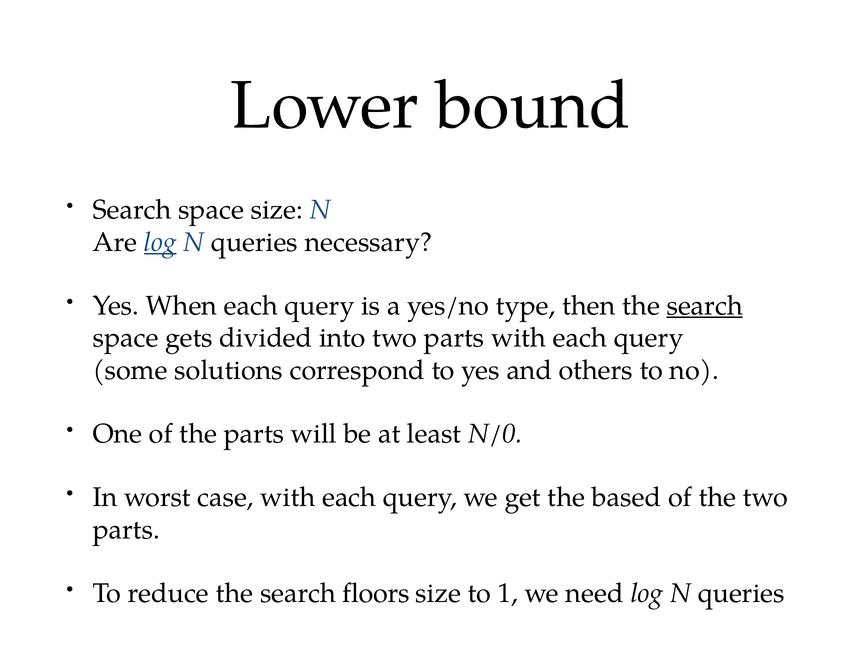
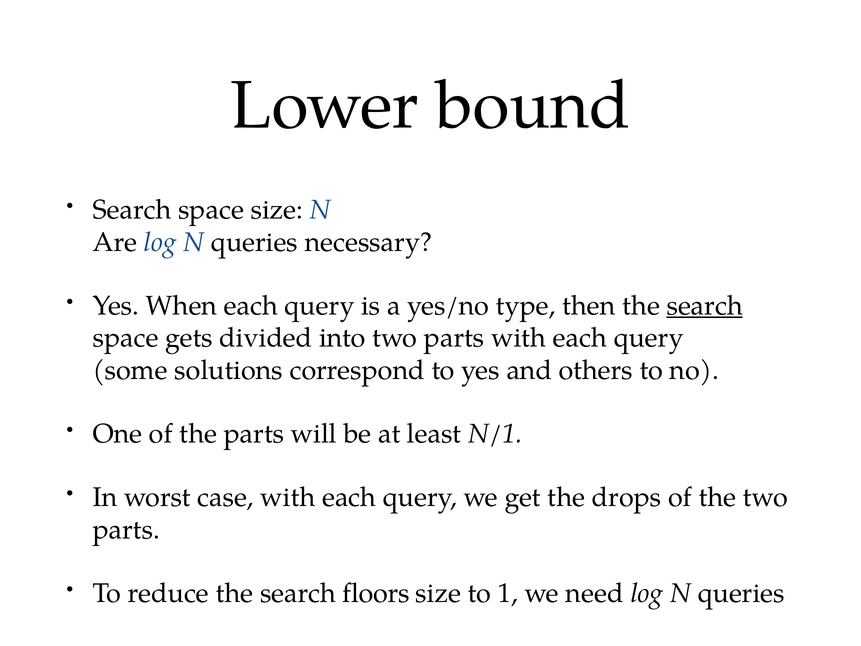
log at (160, 242) underline: present -> none
N/0: N/0 -> N/1
based: based -> drops
